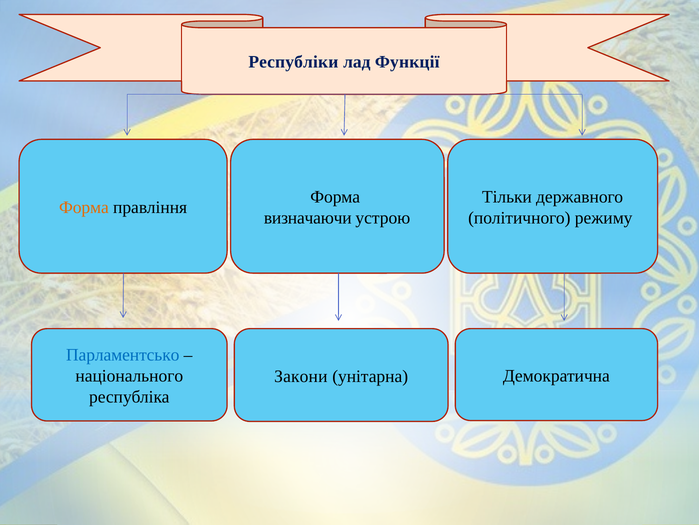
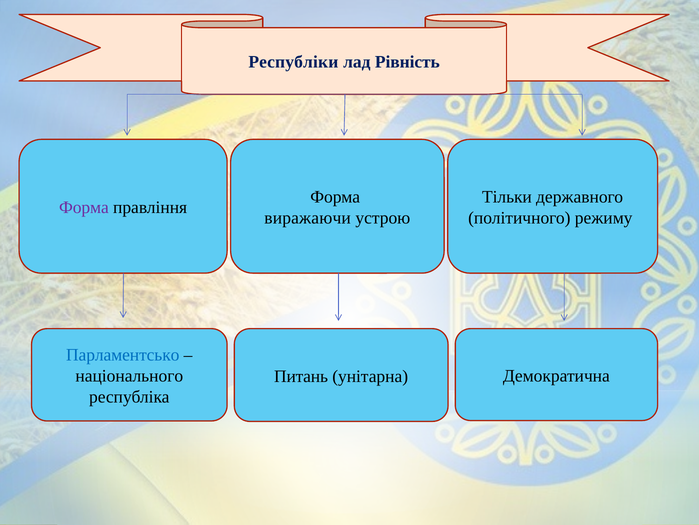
Функції: Функції -> Рівність
Форма at (84, 207) colour: orange -> purple
визначаючи: визначаючи -> виражаючи
Закони: Закони -> Питань
